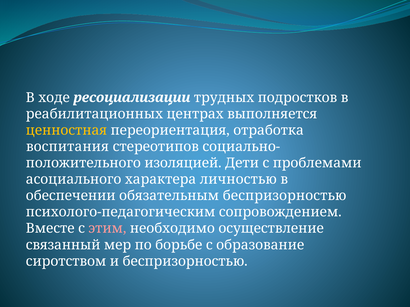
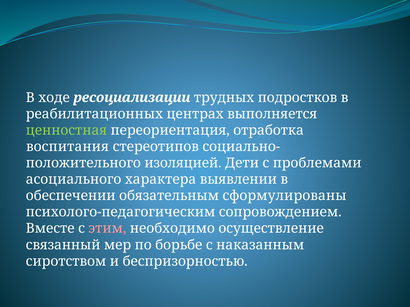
ценностная colour: yellow -> light green
личностью: личностью -> выявлении
обязательным беспризорностью: беспризорностью -> сформулированы
образование: образование -> наказанным
